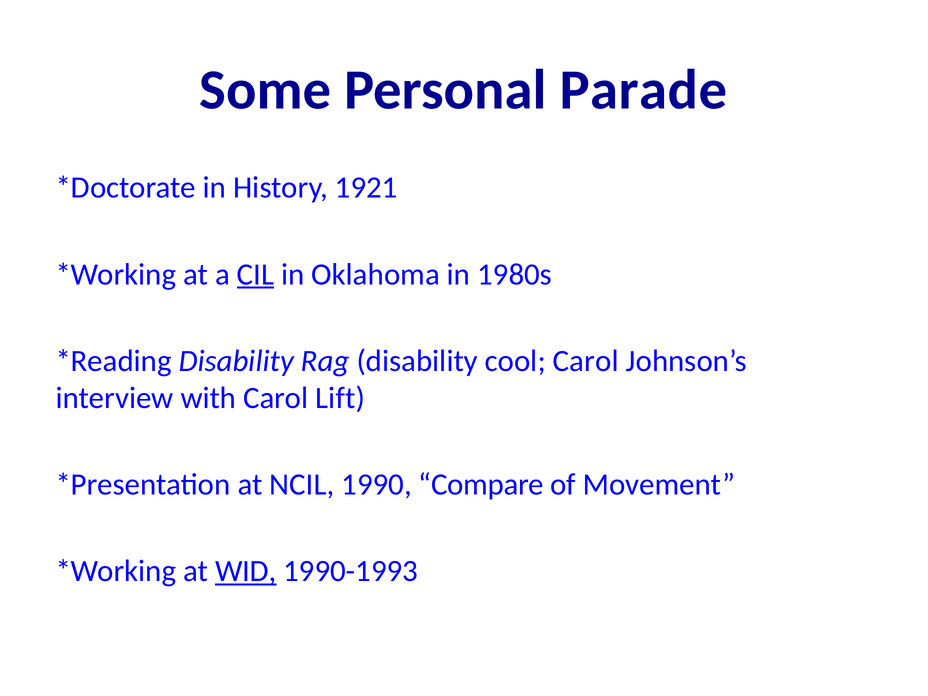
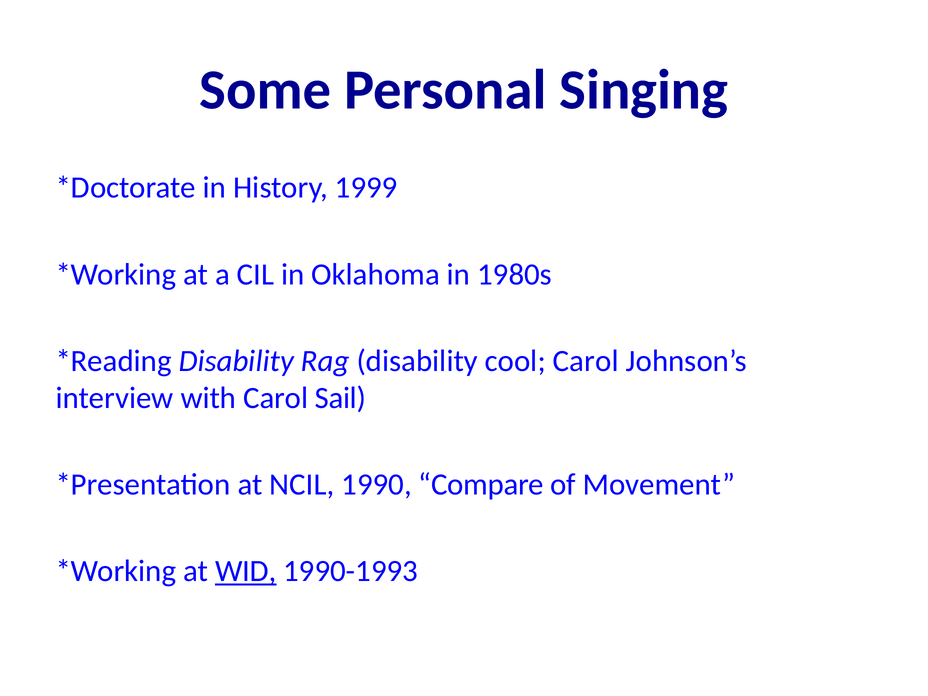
Parade: Parade -> Singing
1921: 1921 -> 1999
CIL underline: present -> none
Lift: Lift -> Sail
